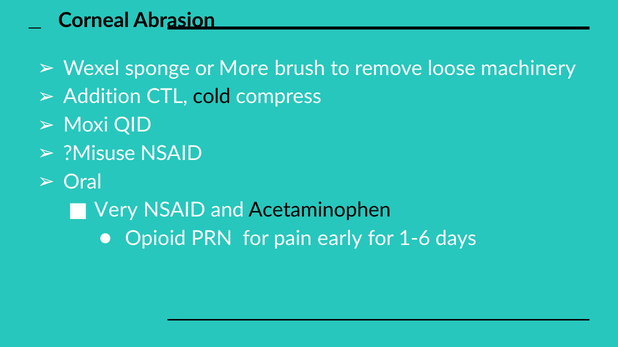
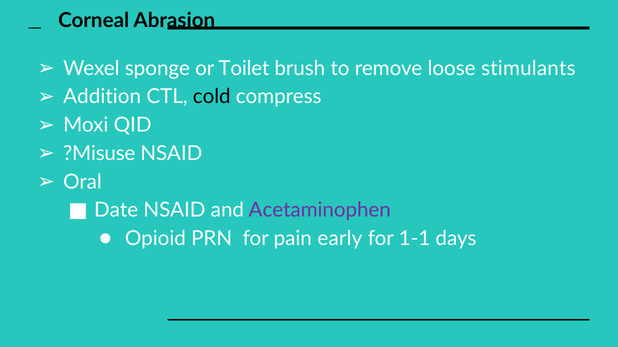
More: More -> Toilet
machinery: machinery -> stimulants
Very: Very -> Date
Acetaminophen colour: black -> purple
1-6: 1-6 -> 1-1
